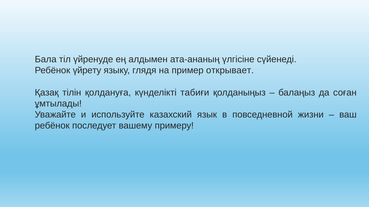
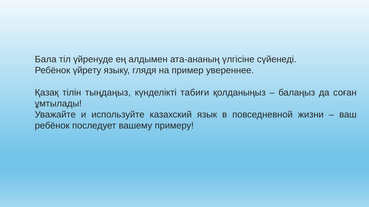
открывает: открывает -> увереннее
қолдануға: қолдануға -> тыңдаңыз
